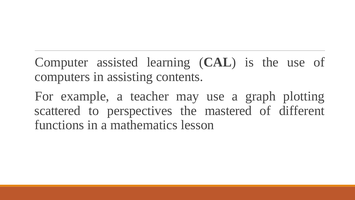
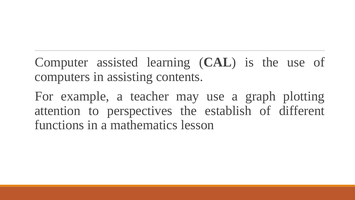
scattered: scattered -> attention
mastered: mastered -> establish
